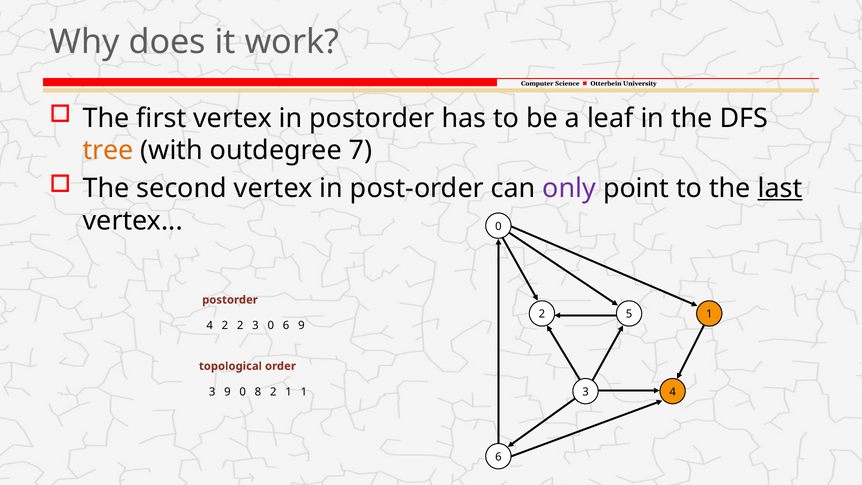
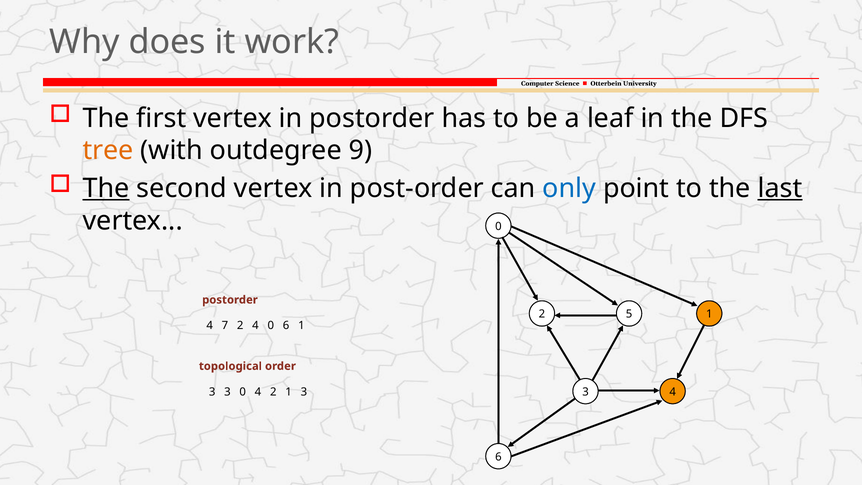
7: 7 -> 9
The at (106, 188) underline: none -> present
only colour: purple -> blue
4 2: 2 -> 7
2 3: 3 -> 4
6 9: 9 -> 1
3 9: 9 -> 3
0 8: 8 -> 4
1 1: 1 -> 3
